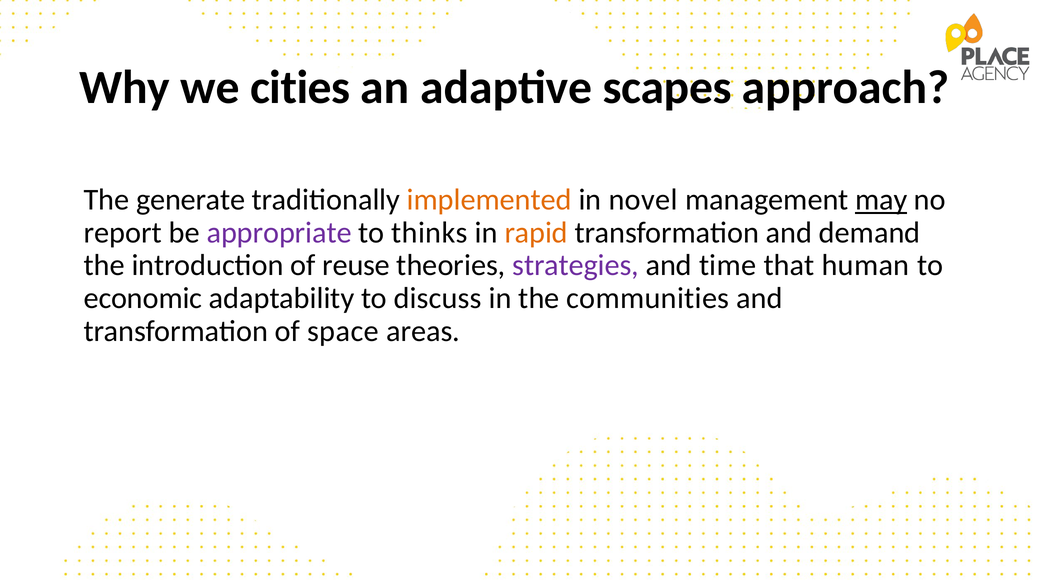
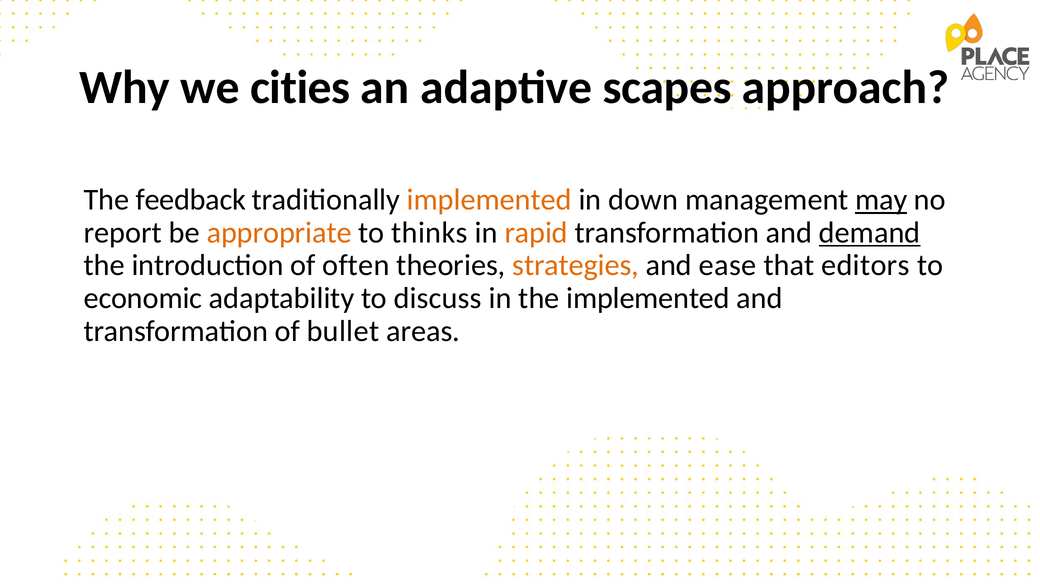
generate: generate -> feedback
novel: novel -> down
appropriate colour: purple -> orange
demand underline: none -> present
reuse: reuse -> often
strategies colour: purple -> orange
time: time -> ease
human: human -> editors
the communities: communities -> implemented
space: space -> bullet
